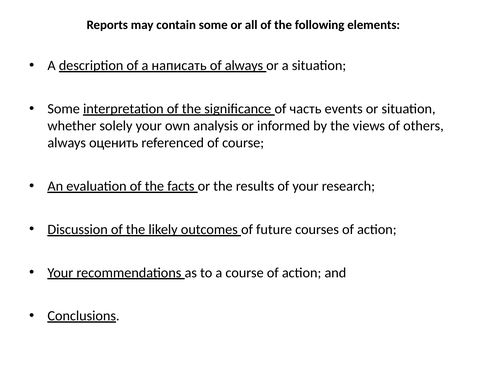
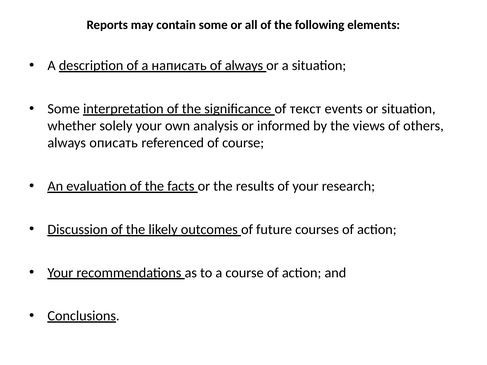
часть: часть -> текст
оценить: оценить -> описать
